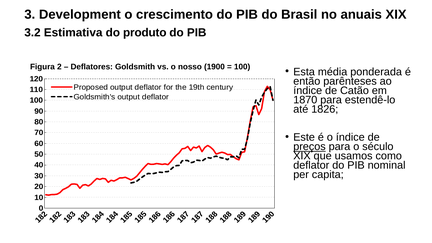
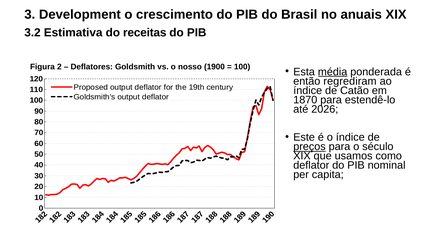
produto: produto -> receitas
média underline: none -> present
parênteses: parênteses -> regrediram
1826: 1826 -> 2026
